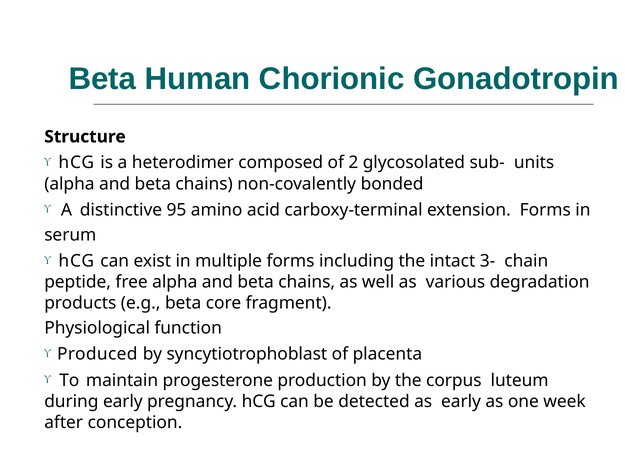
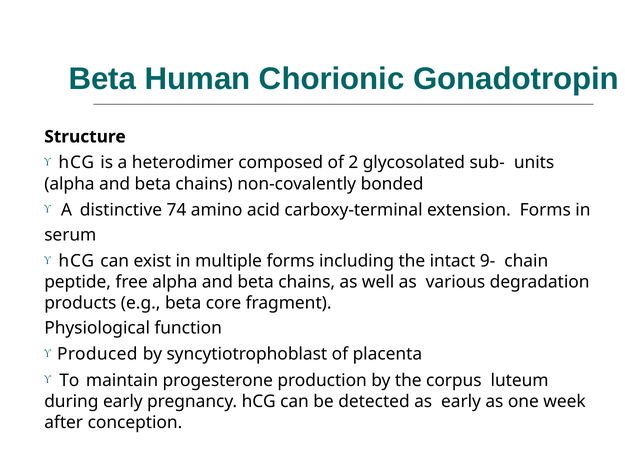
95: 95 -> 74
3-: 3- -> 9-
